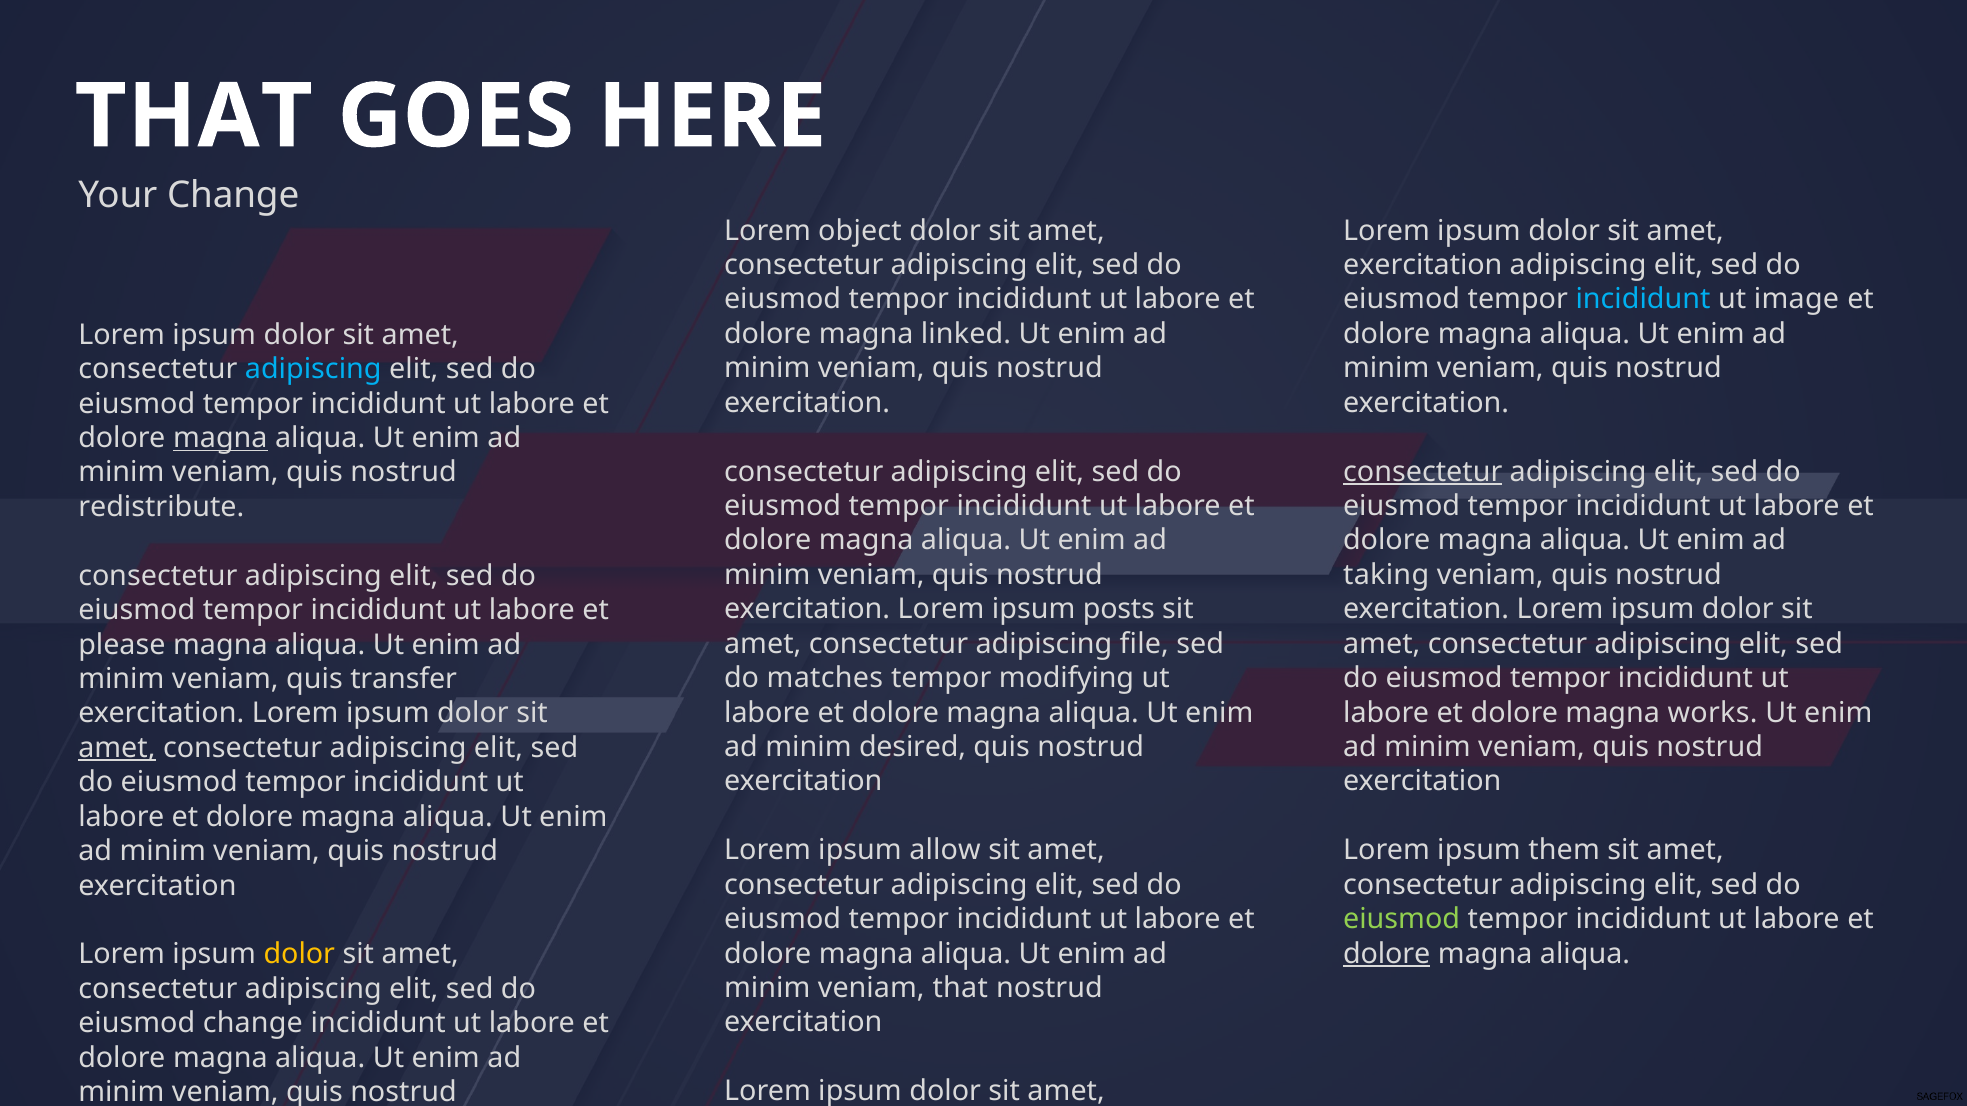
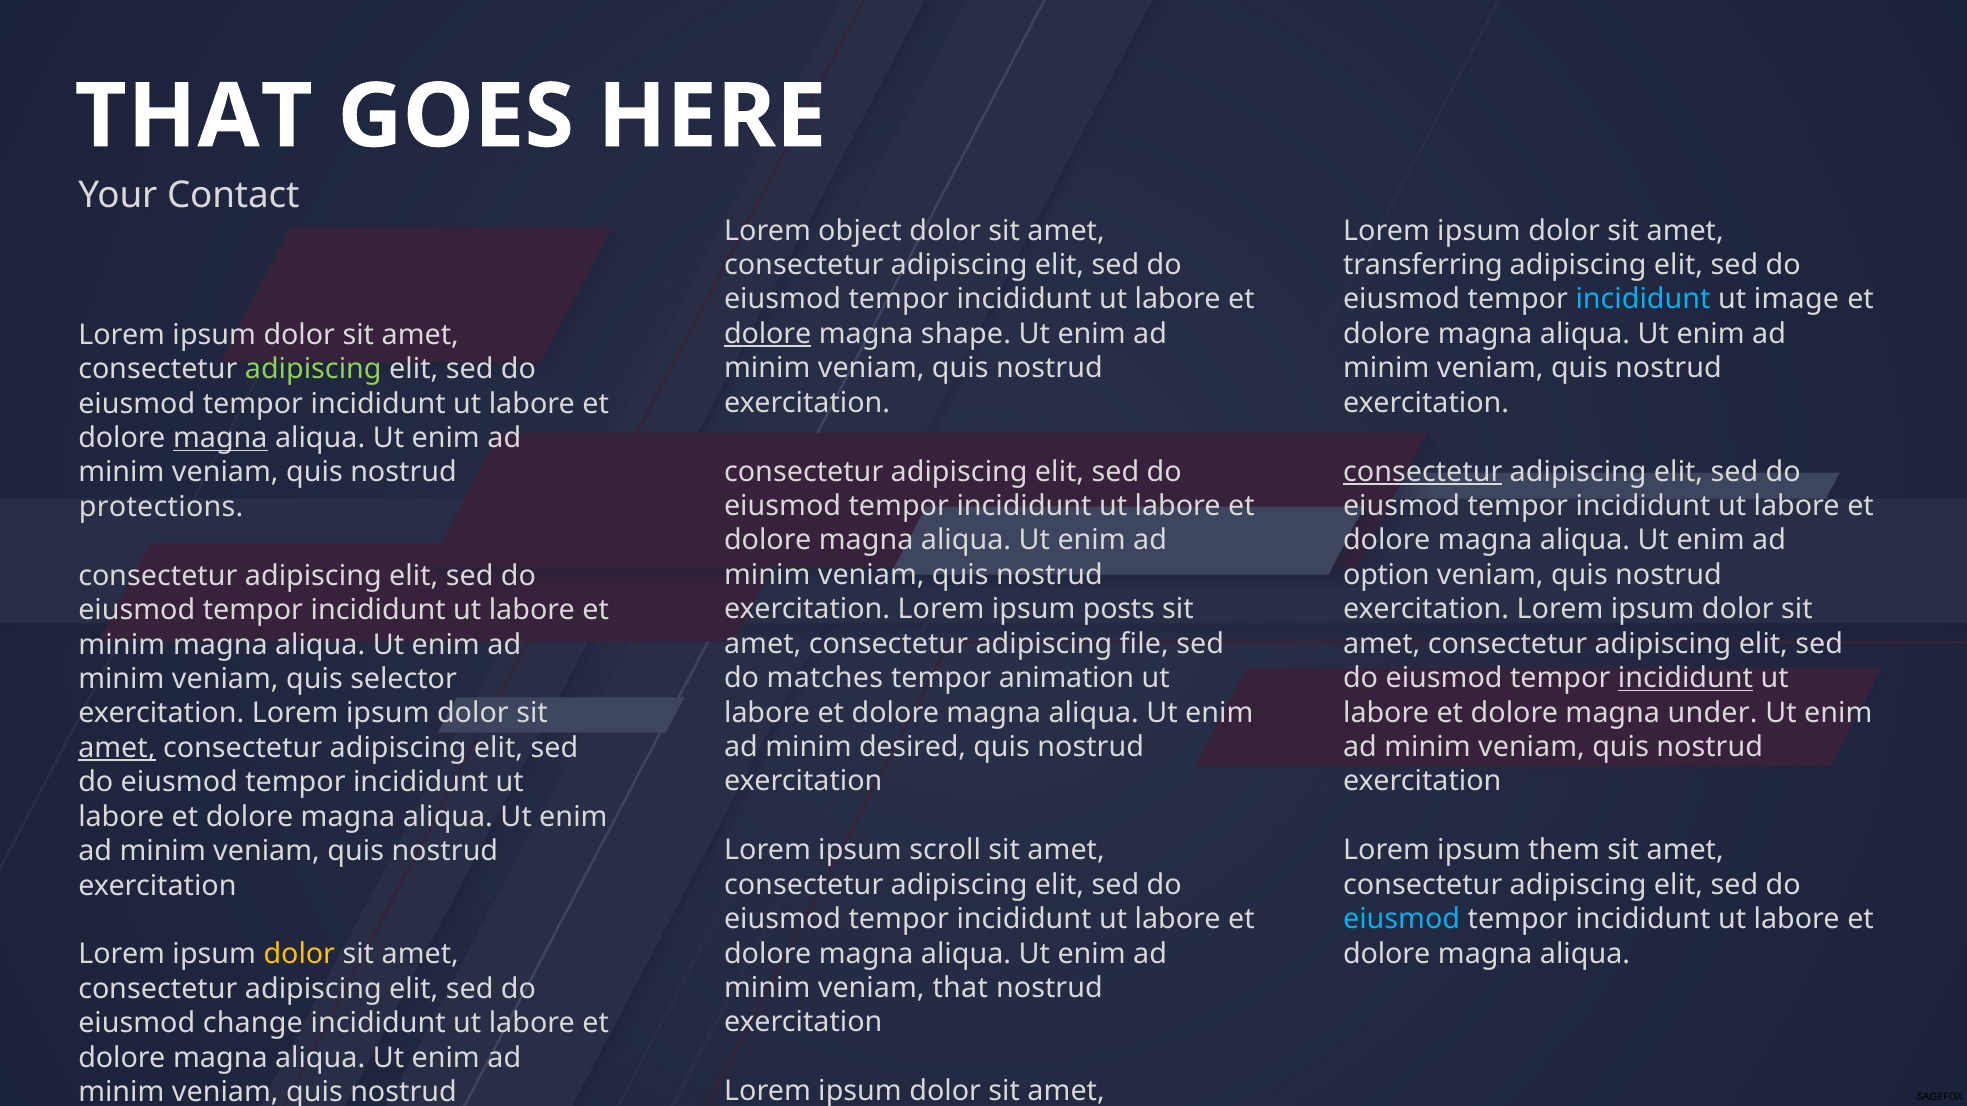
Your Change: Change -> Contact
exercitation at (1423, 265): exercitation -> transferring
dolore at (768, 334) underline: none -> present
linked: linked -> shape
adipiscing at (313, 369) colour: light blue -> light green
redistribute: redistribute -> protections
taking: taking -> option
please at (122, 645): please -> minim
modifying: modifying -> animation
incididunt at (1685, 678) underline: none -> present
transfer: transfer -> selector
works: works -> under
allow: allow -> scroll
eiusmod at (1402, 919) colour: light green -> light blue
dolore at (1387, 954) underline: present -> none
